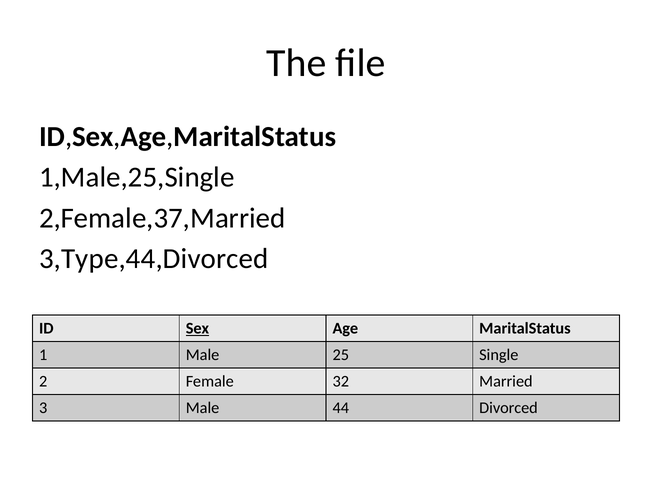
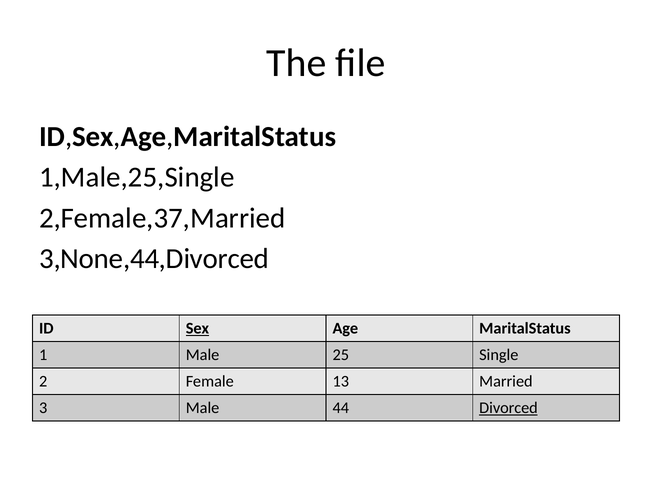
3,Type,44,Divorced: 3,Type,44,Divorced -> 3,None,44,Divorced
32: 32 -> 13
Divorced underline: none -> present
